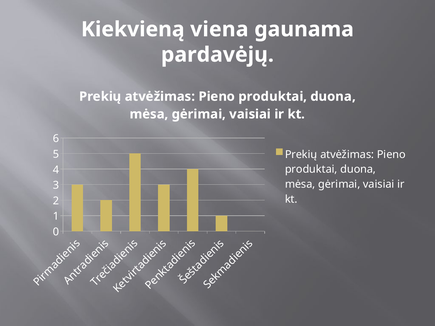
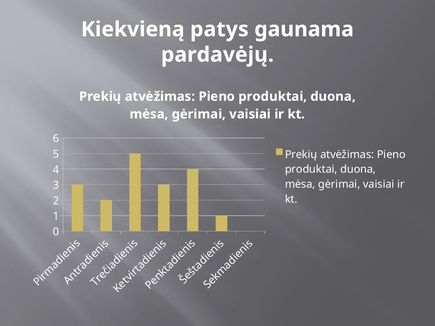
viena: viena -> patys
